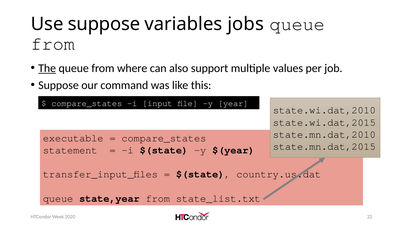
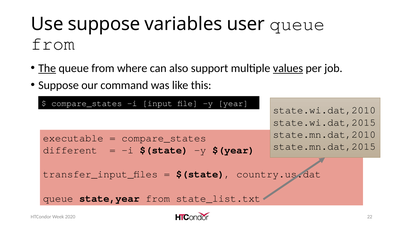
jobs: jobs -> user
values underline: none -> present
statement: statement -> different
